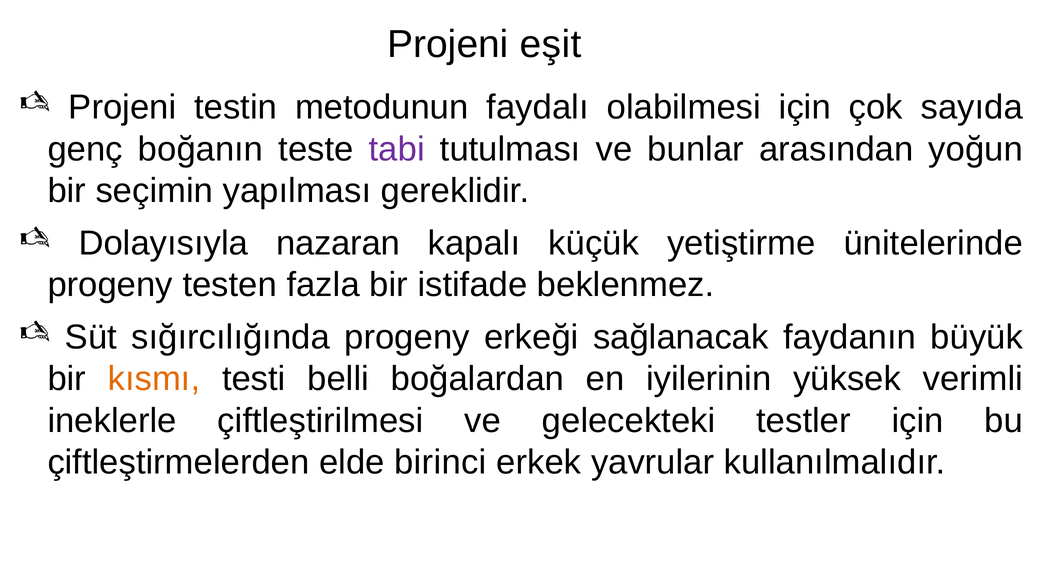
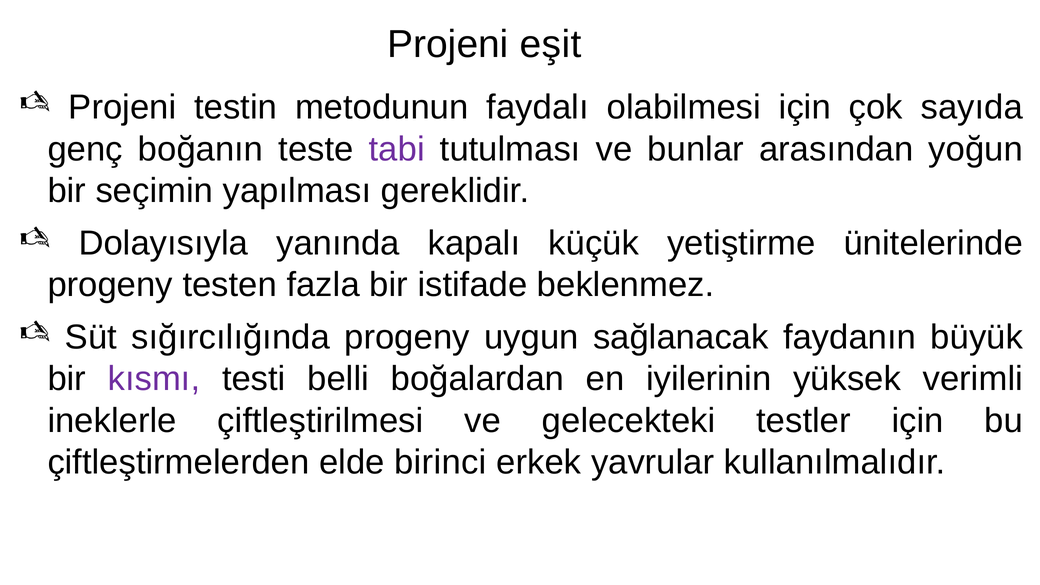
nazaran: nazaran -> yanında
erkeği: erkeği -> uygun
kısmı colour: orange -> purple
